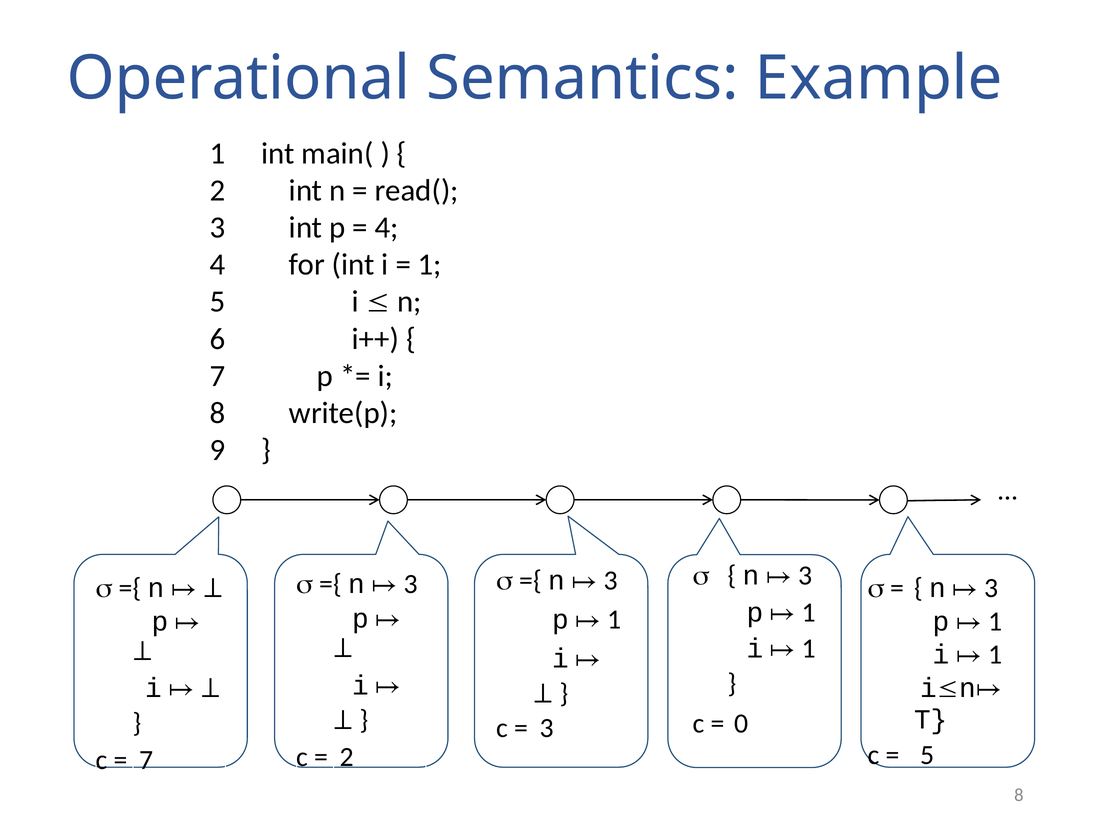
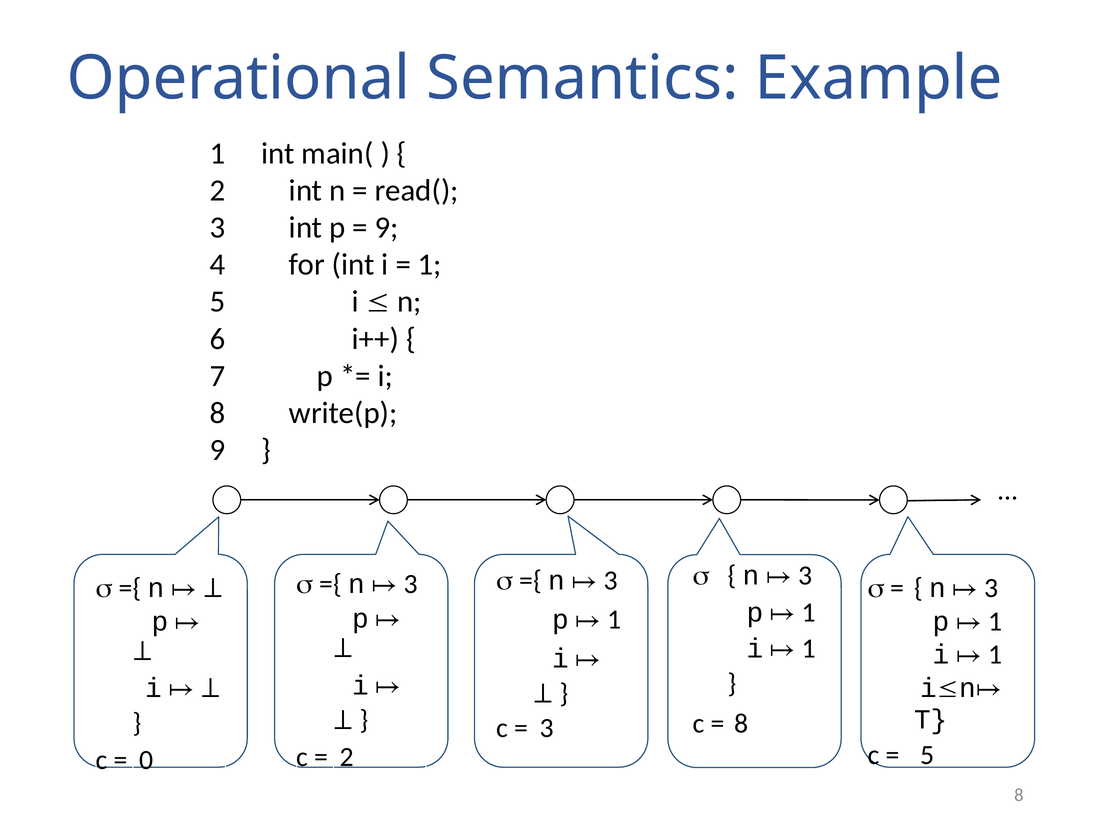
4 at (387, 228): 4 -> 9
0 at (741, 724): 0 -> 8
7 at (146, 760): 7 -> 0
